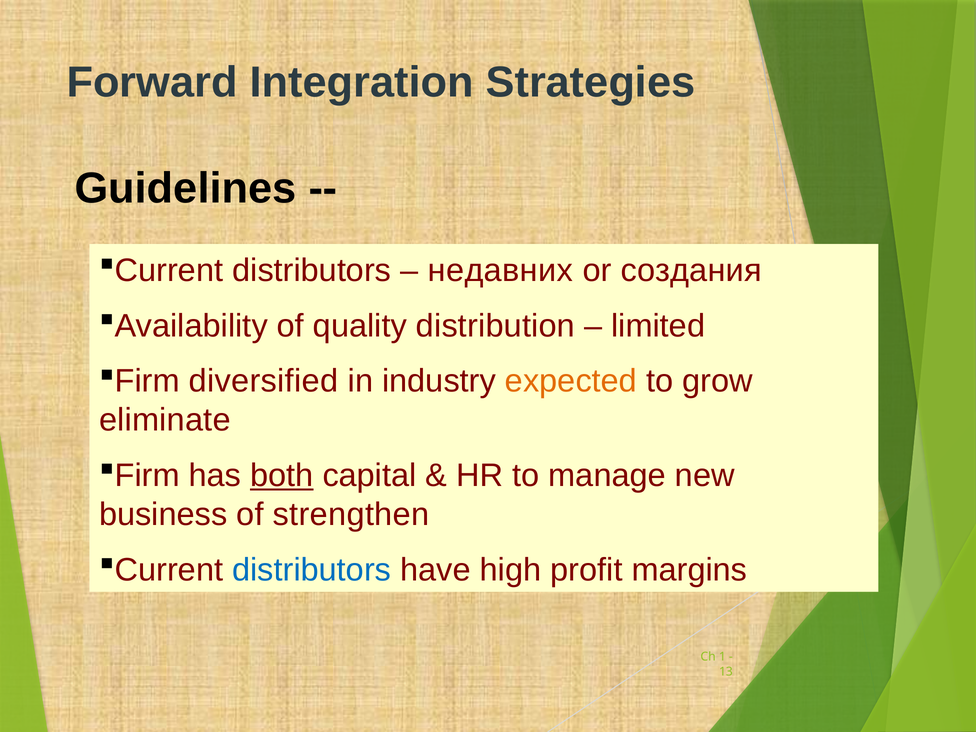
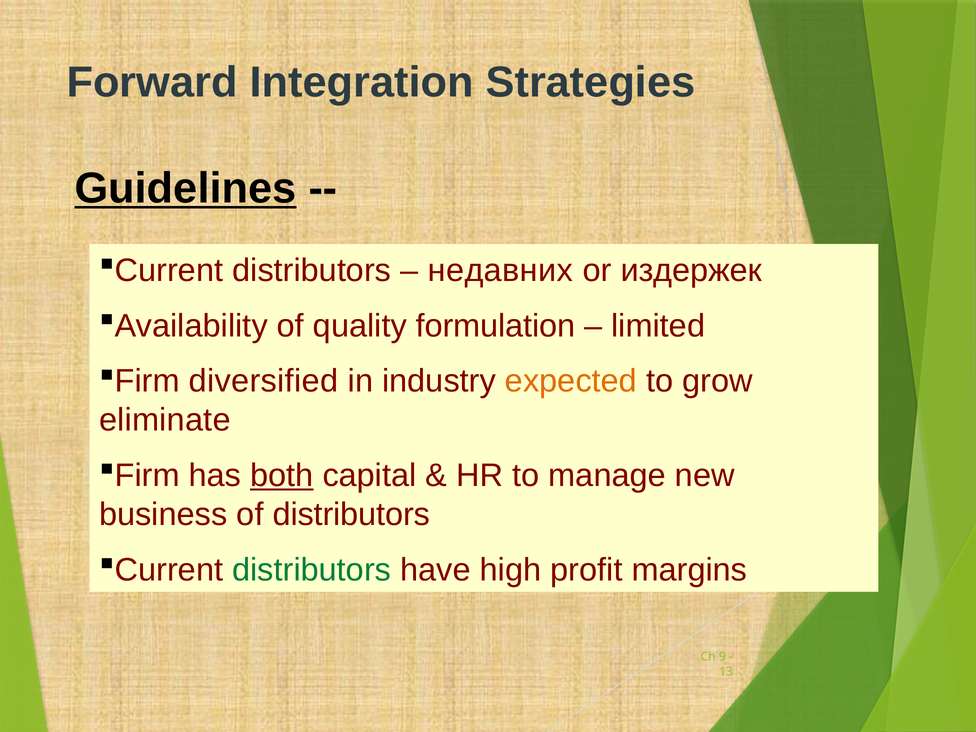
Guidelines underline: none -> present
создания: создания -> издержек
distribution: distribution -> formulation
of strengthen: strengthen -> distributors
distributors at (312, 570) colour: blue -> green
1: 1 -> 9
